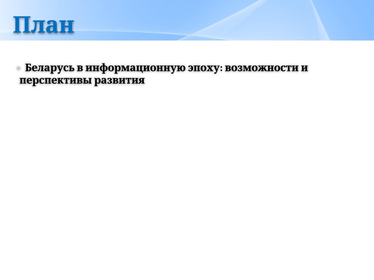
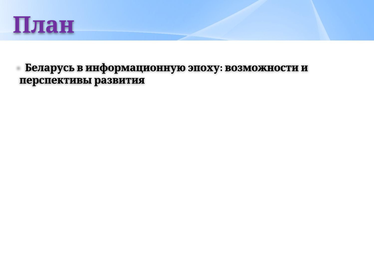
План colour: blue -> purple
